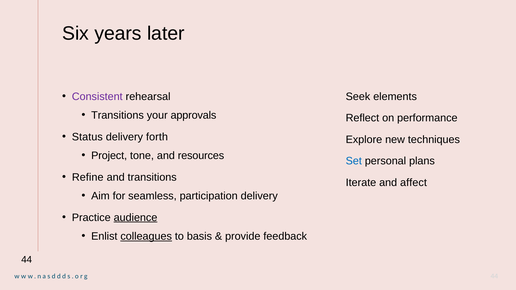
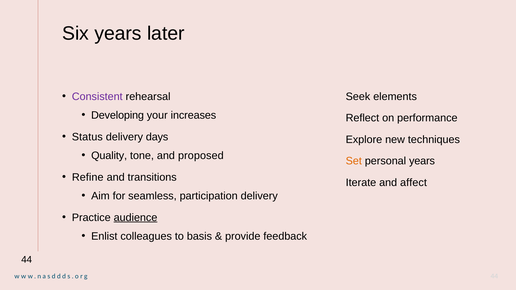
Transitions at (117, 115): Transitions -> Developing
approvals: approvals -> increases
forth: forth -> days
Project: Project -> Quality
resources: resources -> proposed
Set colour: blue -> orange
personal plans: plans -> years
colleagues underline: present -> none
